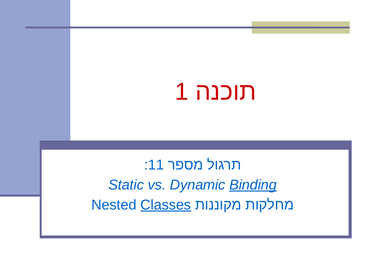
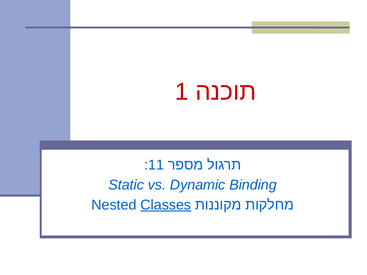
Binding underline: present -> none
